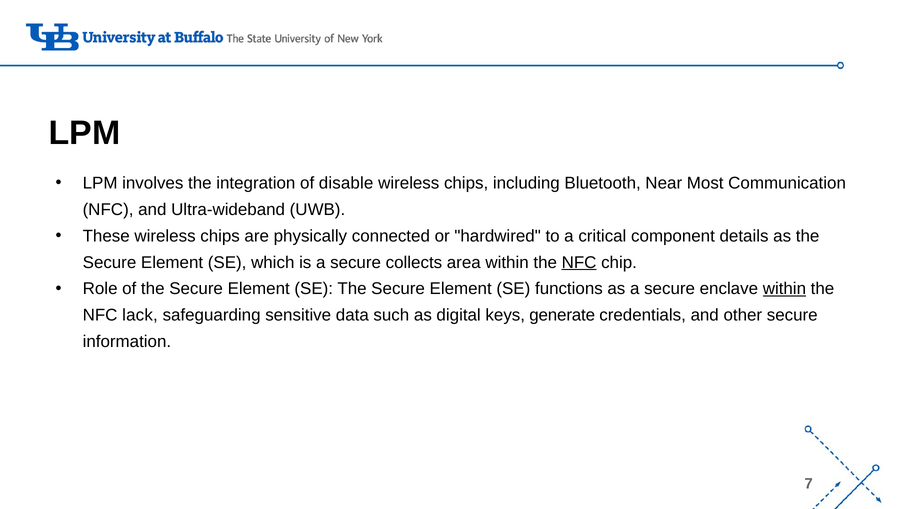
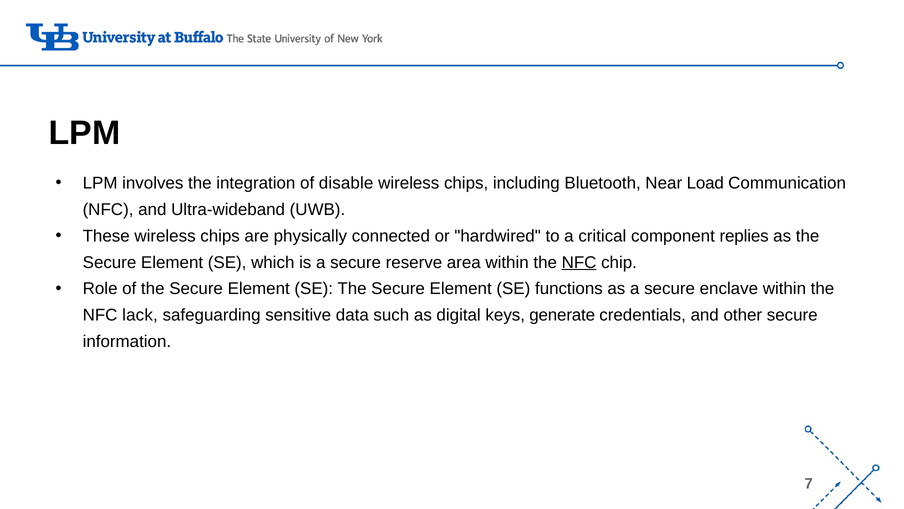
Most: Most -> Load
details: details -> replies
collects: collects -> reserve
within at (784, 289) underline: present -> none
